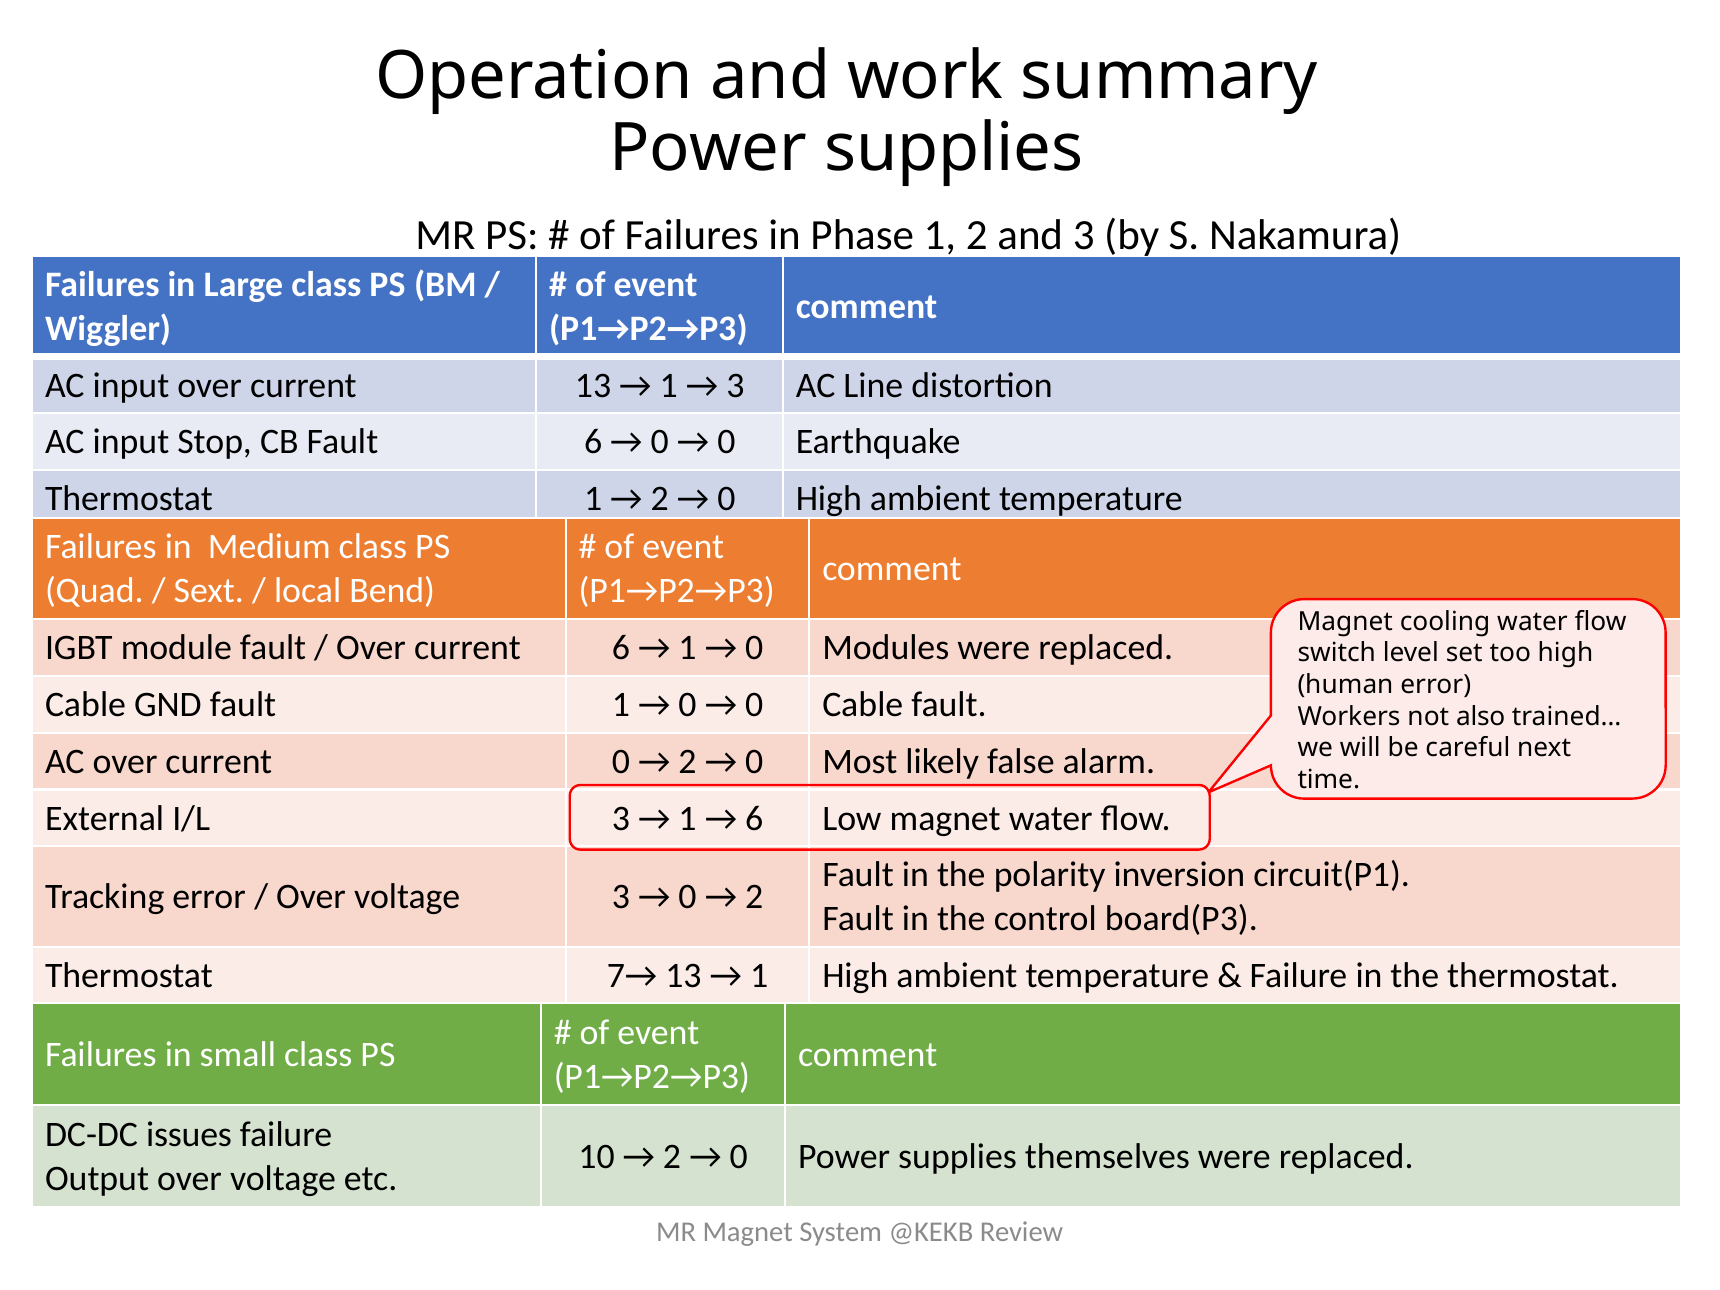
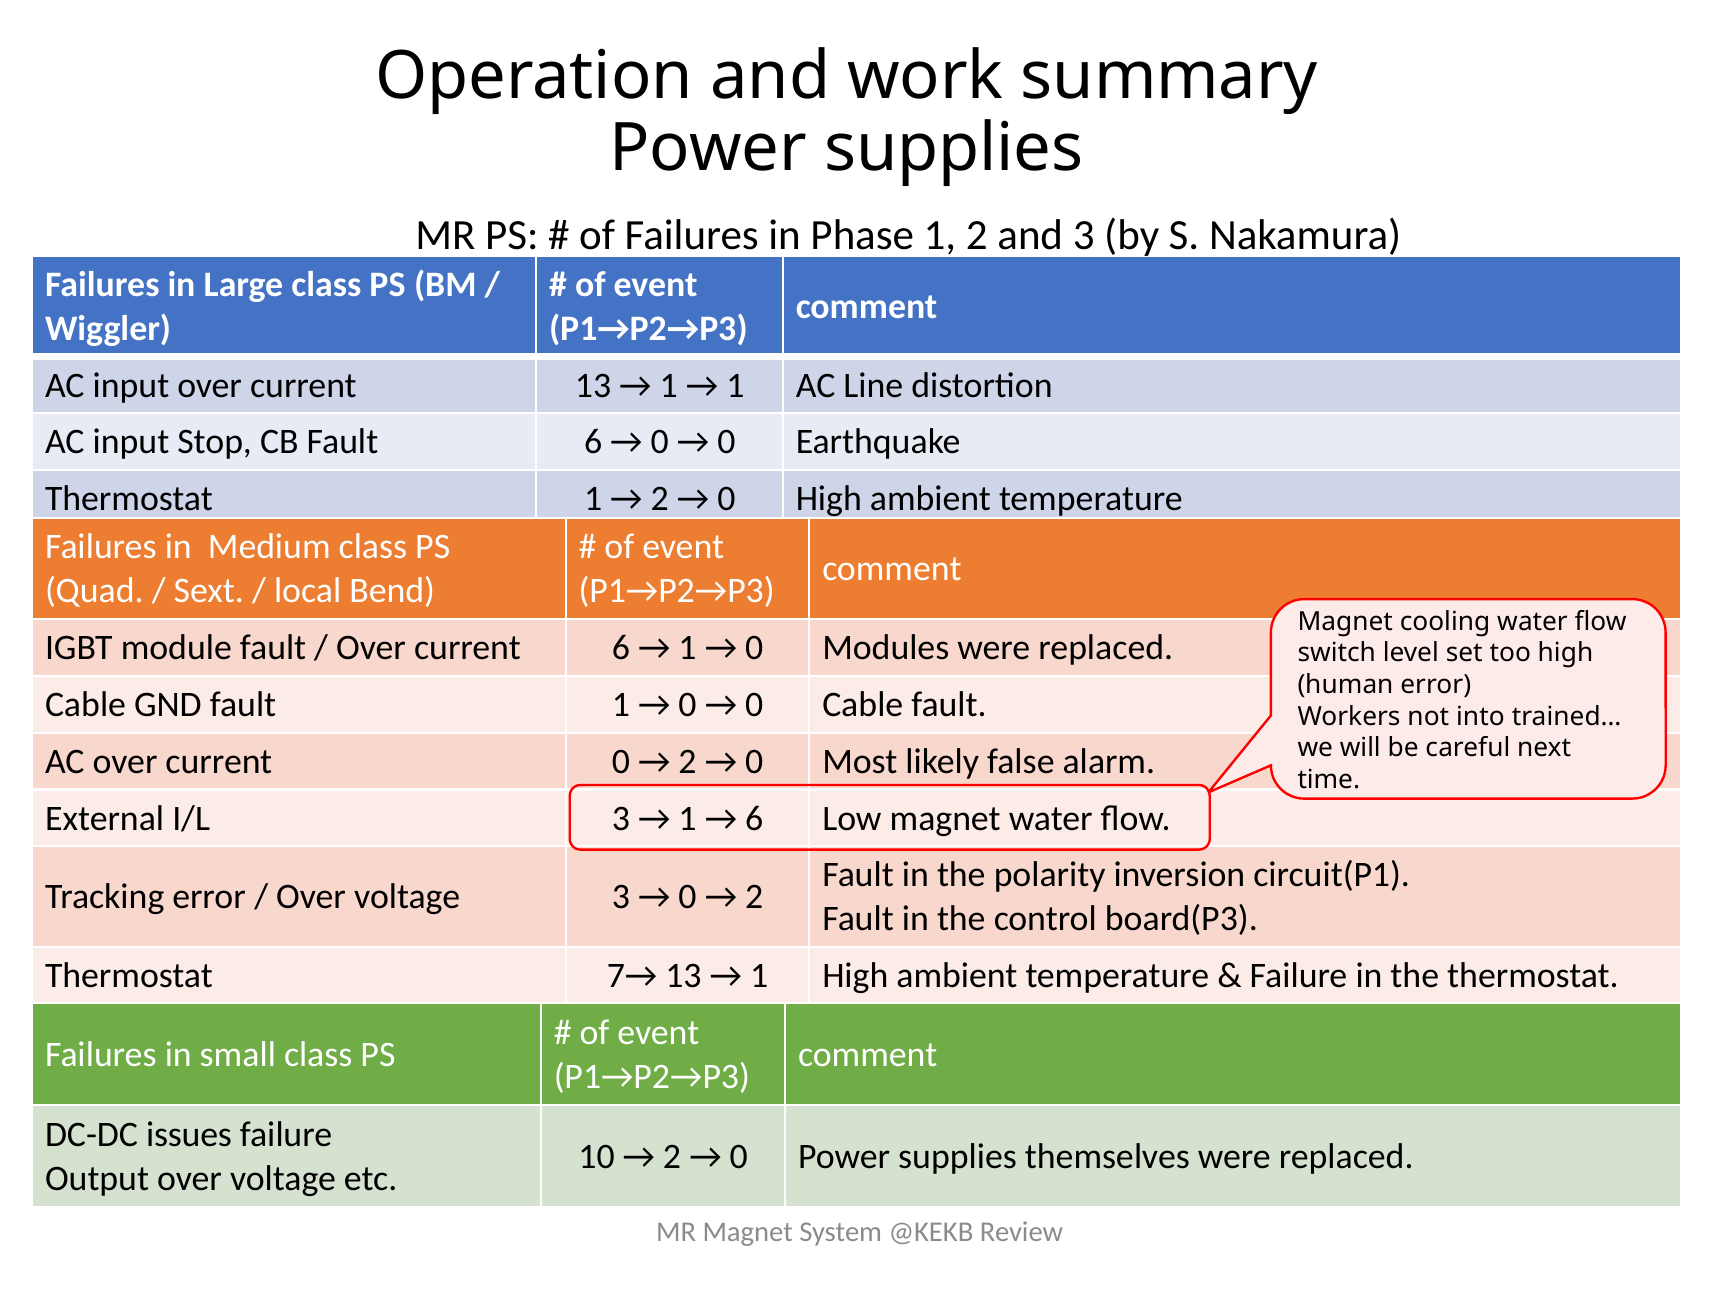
3 at (735, 385): 3 -> 1
also: also -> into
